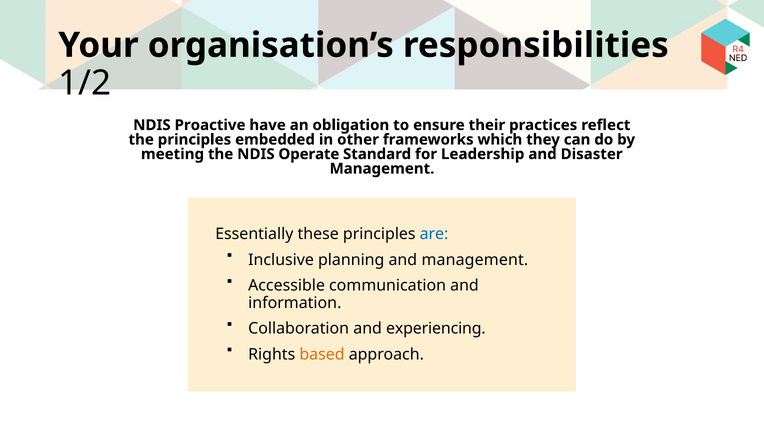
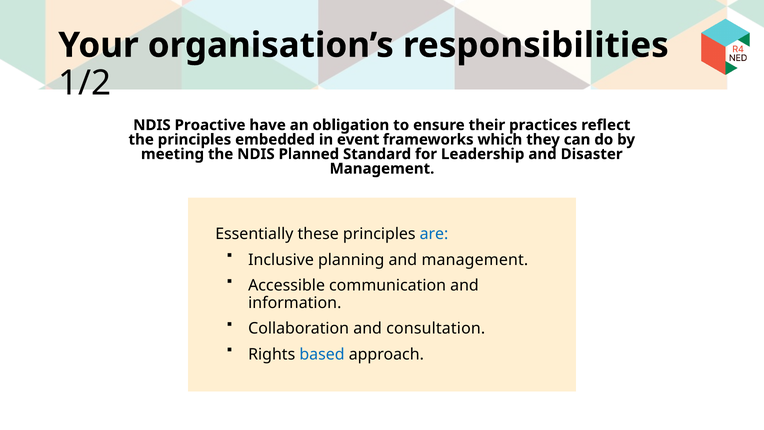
other: other -> event
Operate: Operate -> Planned
experiencing: experiencing -> consultation
based colour: orange -> blue
